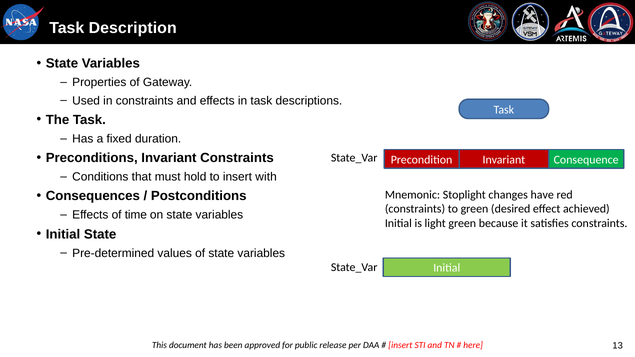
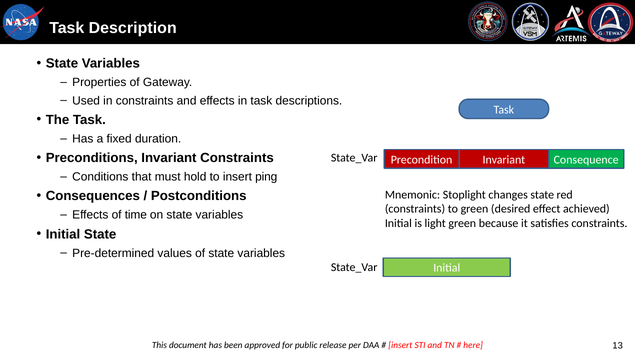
with: with -> ping
changes have: have -> state
